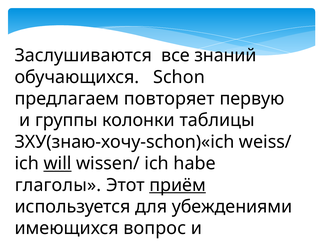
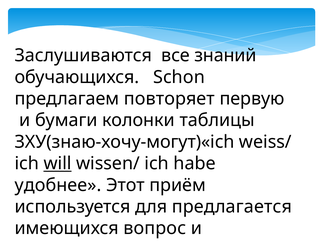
группы: группы -> бумаги
ЗХУ(знаю-хочу-schon)«ich: ЗХУ(знаю-хочу-schon)«ich -> ЗХУ(знаю-хочу-могут)«ich
глаголы: глаголы -> удобнее
приём underline: present -> none
убеждениями: убеждениями -> предлагается
